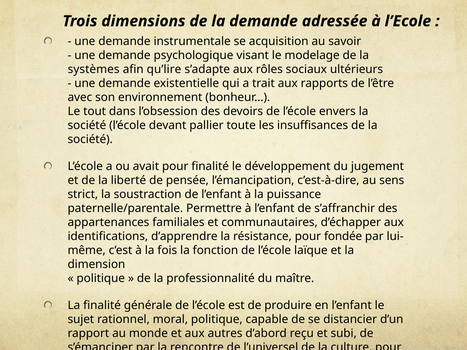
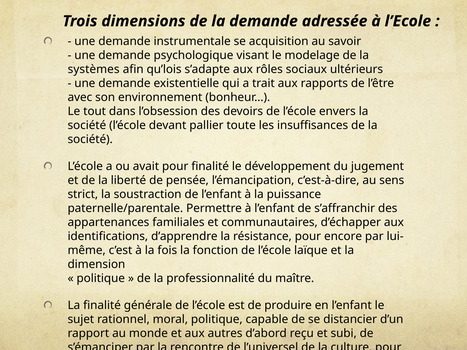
qu’lire: qu’lire -> qu’lois
fondée: fondée -> encore
